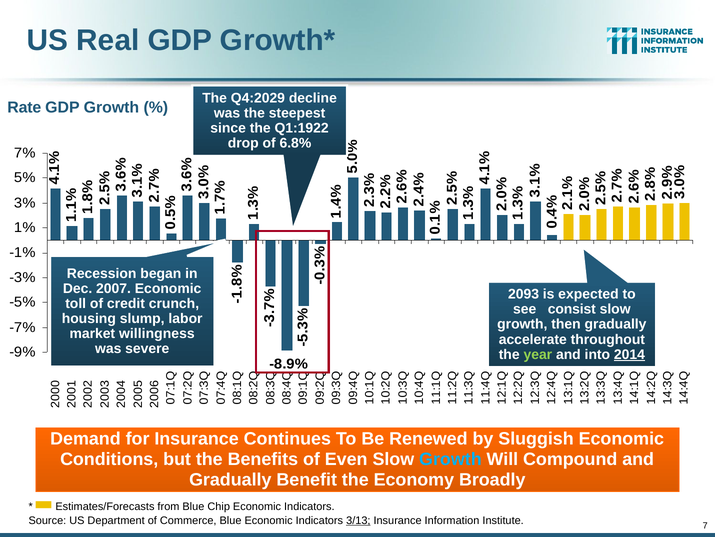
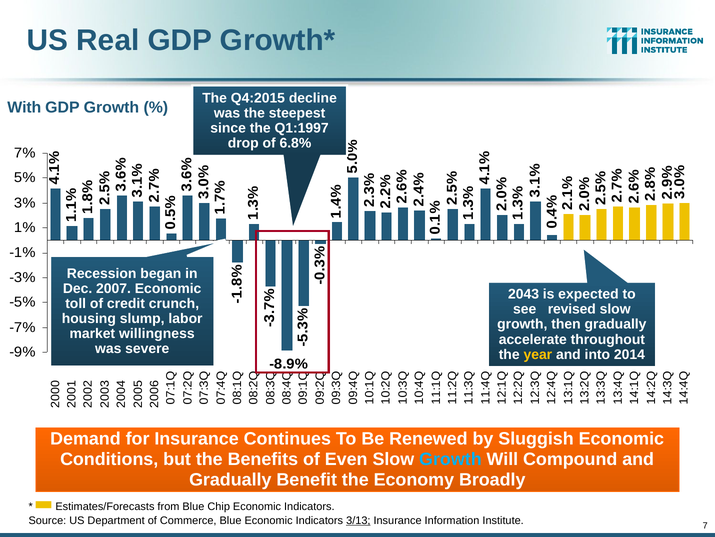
Q4:2029: Q4:2029 -> Q4:2015
Rate: Rate -> With
Q1:1922: Q1:1922 -> Q1:1997
2093: 2093 -> 2043
consist: consist -> revised
year colour: light green -> yellow
2014 underline: present -> none
